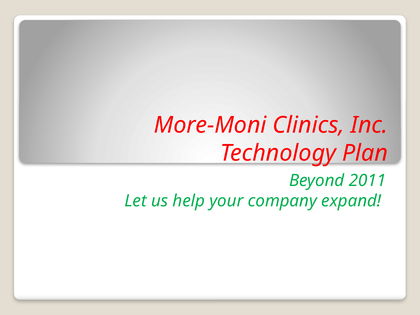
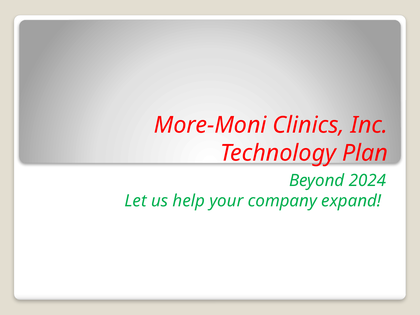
2011: 2011 -> 2024
